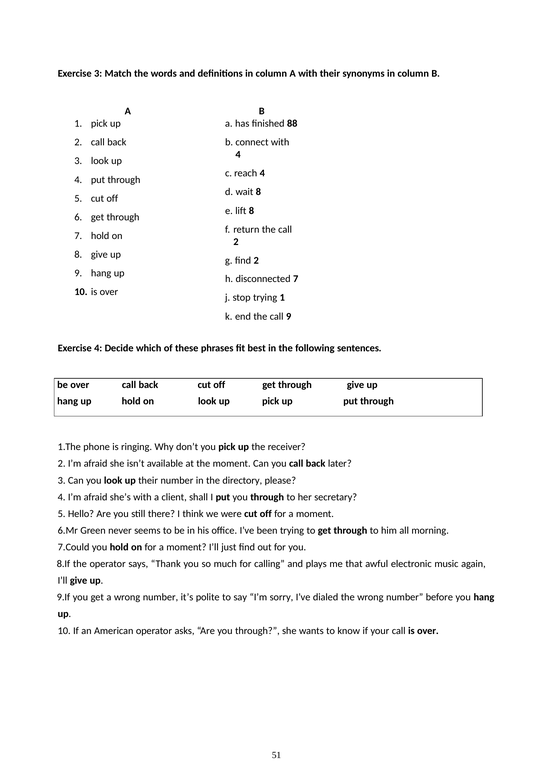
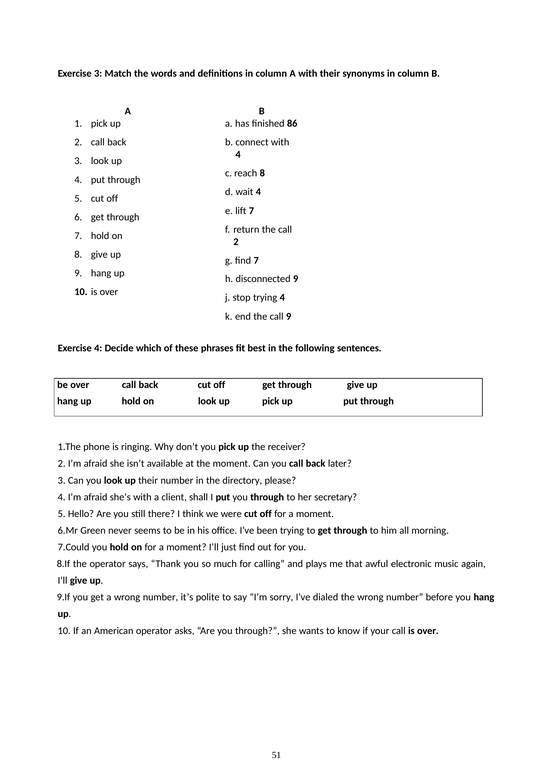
88: 88 -> 86
4 at (262, 173): 4 -> 8
wait 8: 8 -> 4
8 at (251, 211): 8 -> 7
2 at (256, 260): 2 -> 7
disconnected 7: 7 -> 9
trying 1: 1 -> 4
